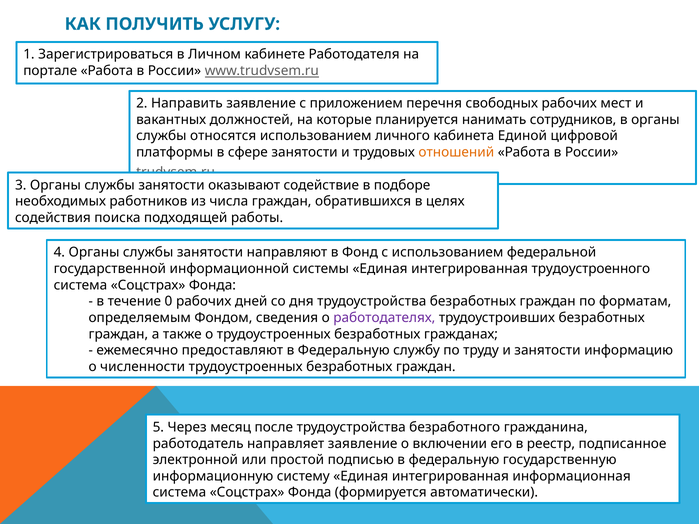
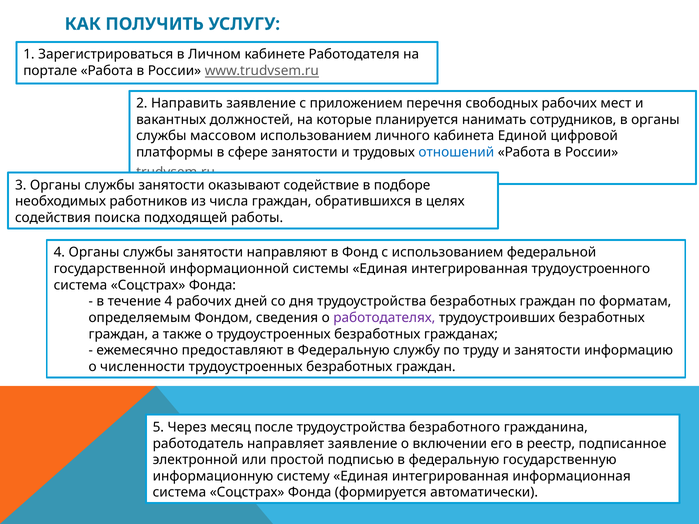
относятся: относятся -> массовом
отношений colour: orange -> blue
течение 0: 0 -> 4
